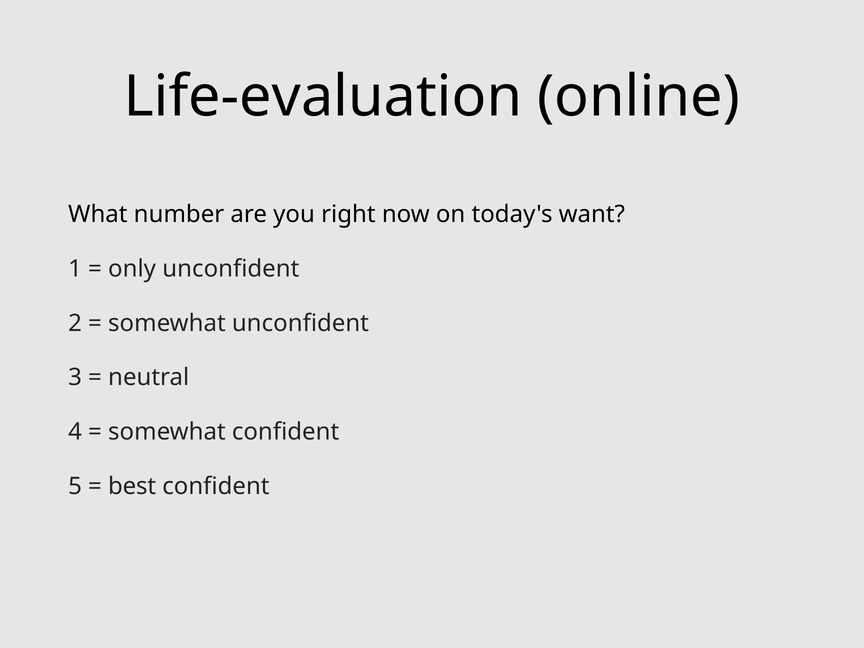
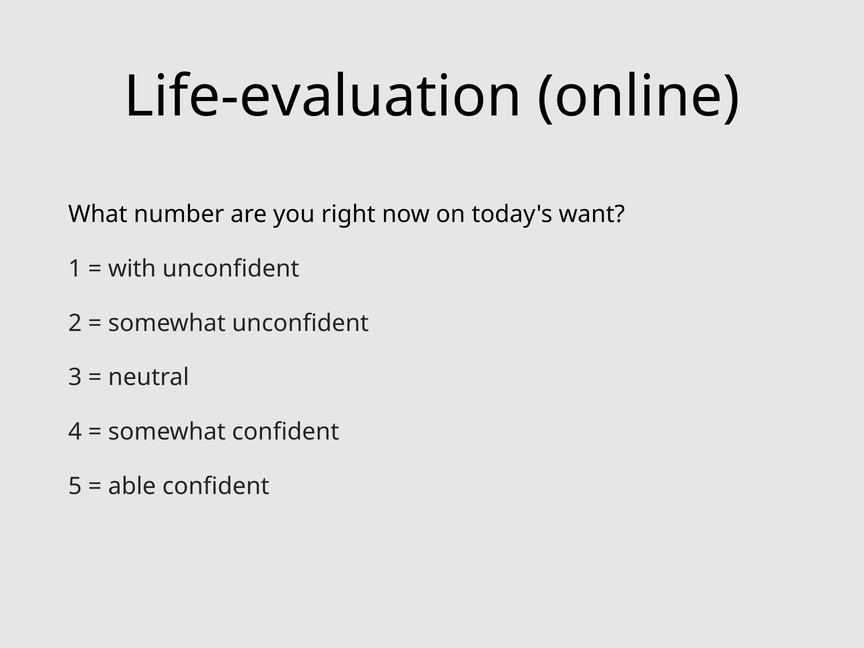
only: only -> with
best: best -> able
